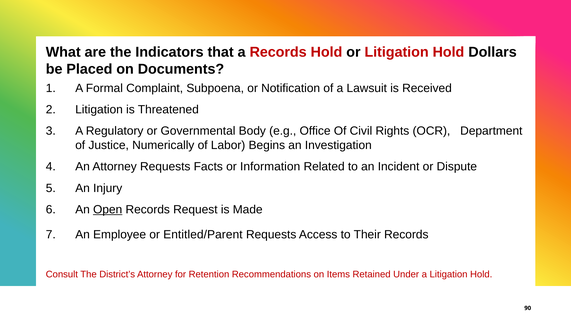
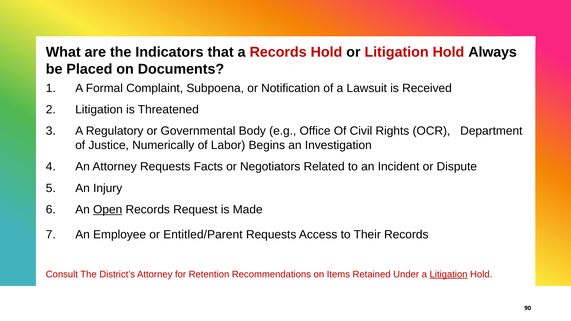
Dollars: Dollars -> Always
Information: Information -> Negotiators
Litigation at (449, 274) underline: none -> present
